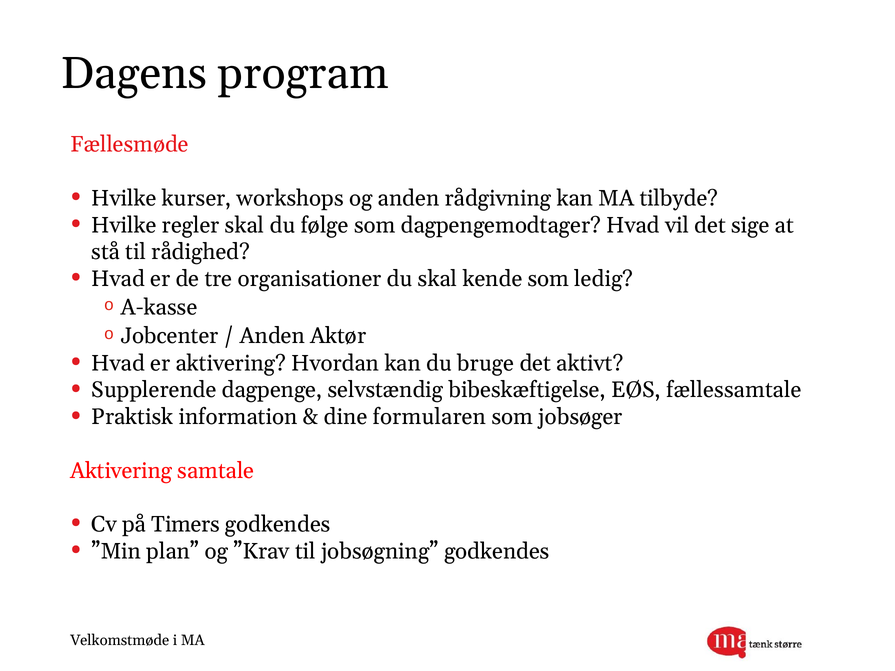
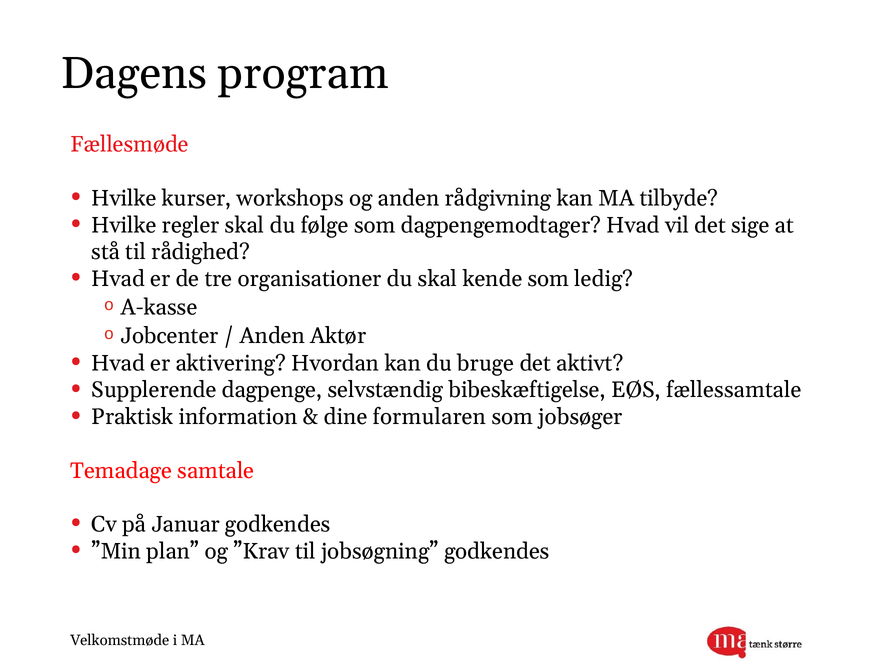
Aktivering at (121, 471): Aktivering -> Temadage
Timers: Timers -> Januar
